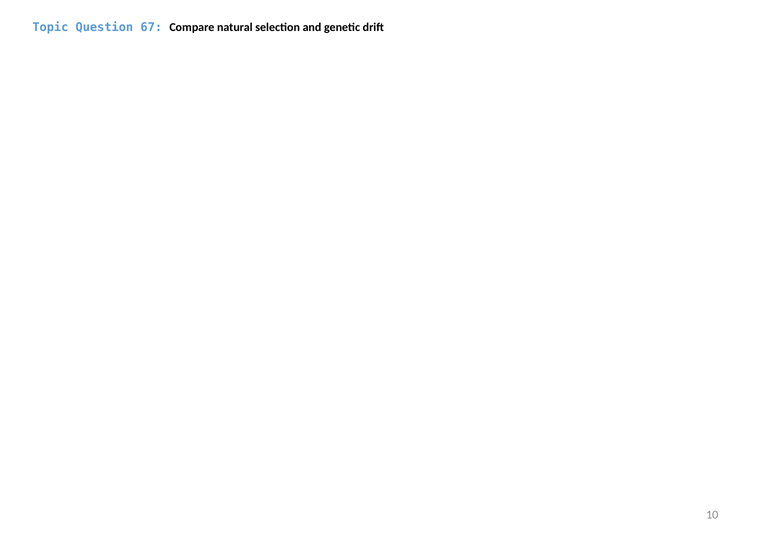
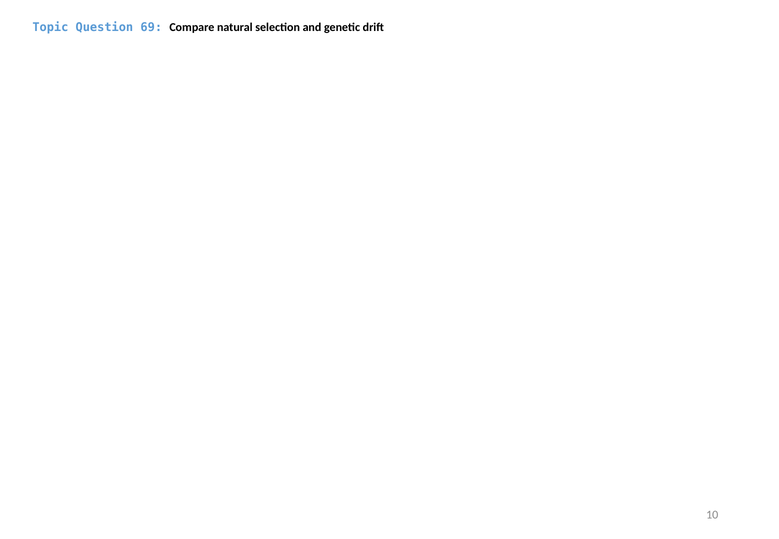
67: 67 -> 69
